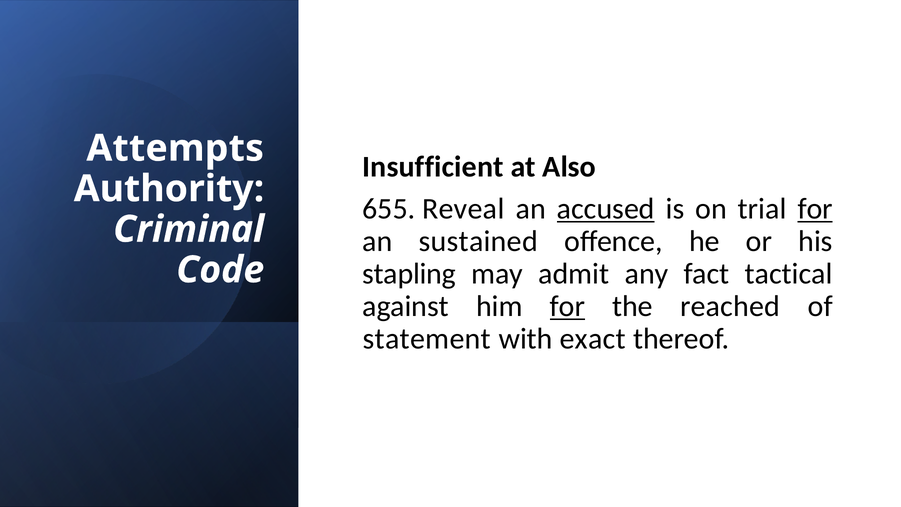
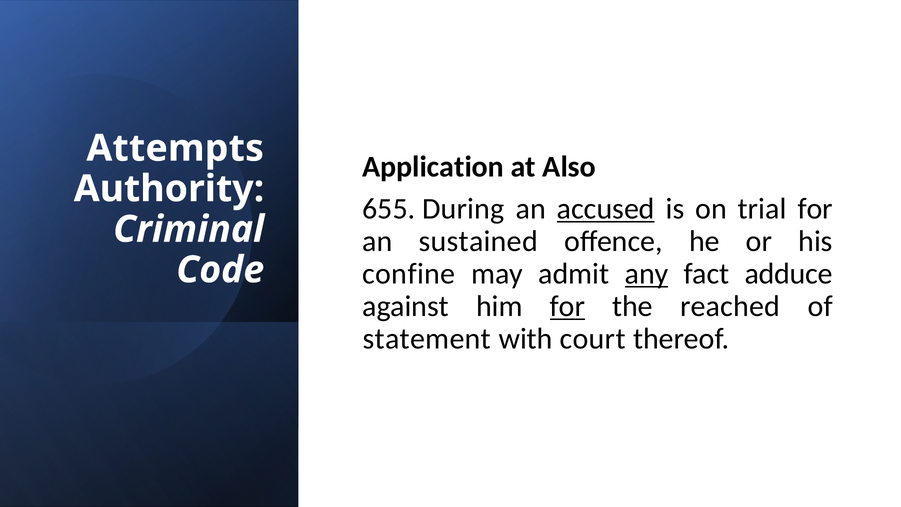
Insufficient: Insufficient -> Application
Reveal: Reveal -> During
for at (815, 209) underline: present -> none
stapling: stapling -> confine
any underline: none -> present
tactical: tactical -> adduce
exact: exact -> court
